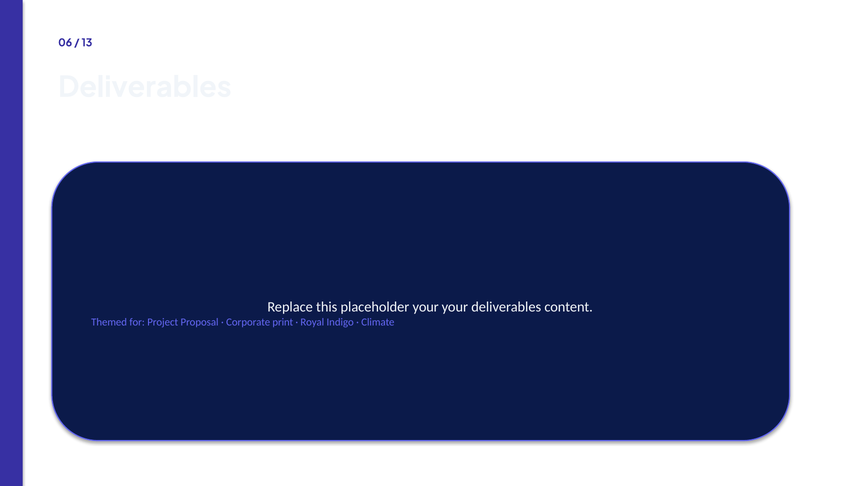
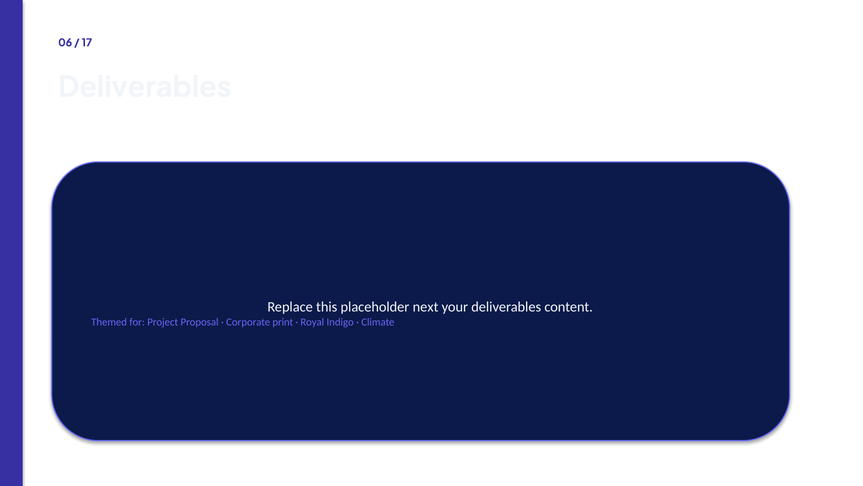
13: 13 -> 17
placeholder your: your -> next
